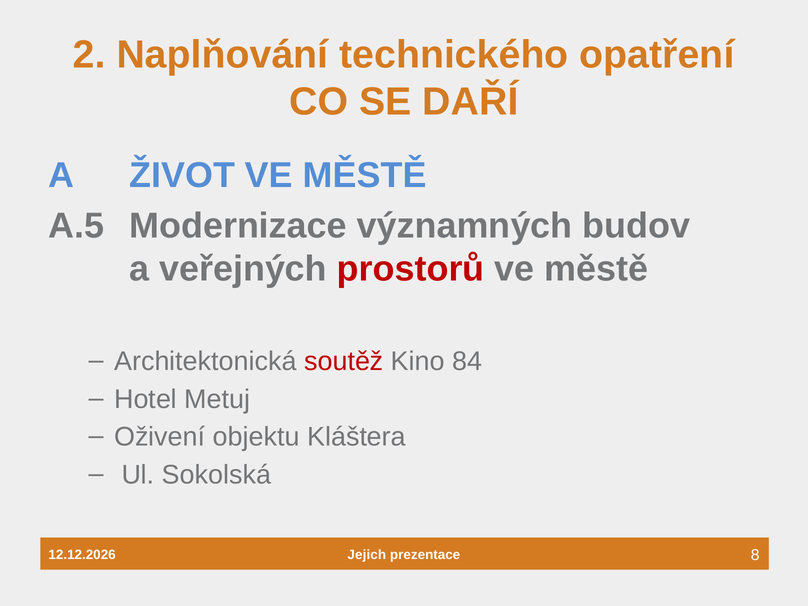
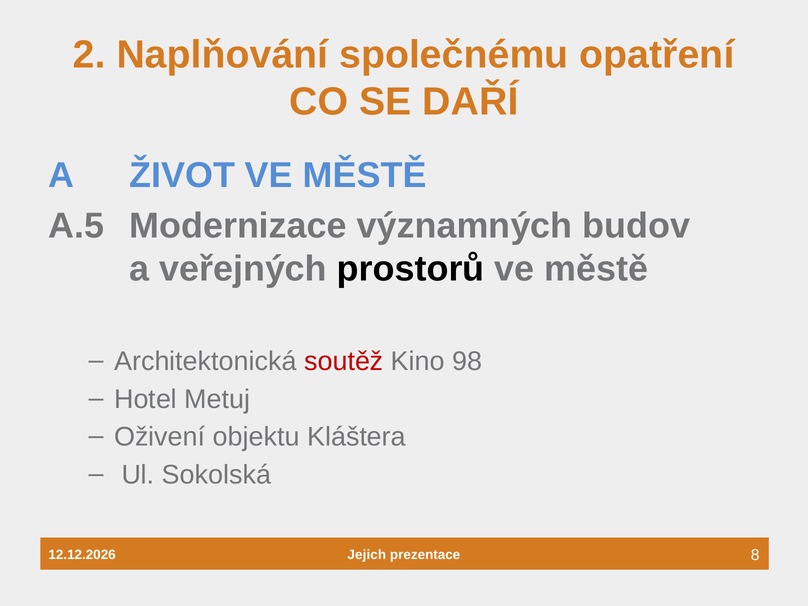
technického: technického -> společnému
prostorů colour: red -> black
84: 84 -> 98
